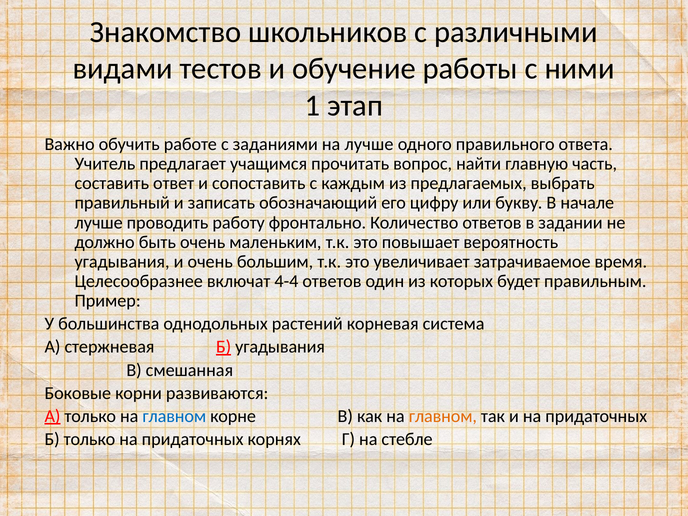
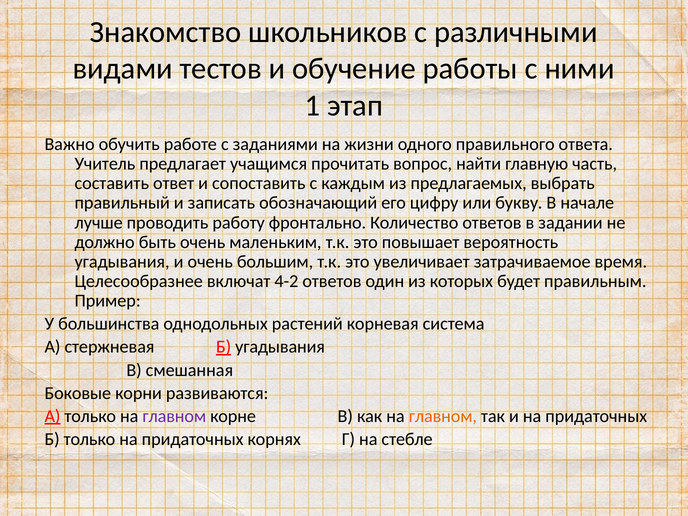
на лучше: лучше -> жизни
4-4: 4-4 -> 4-2
главном at (174, 416) colour: blue -> purple
